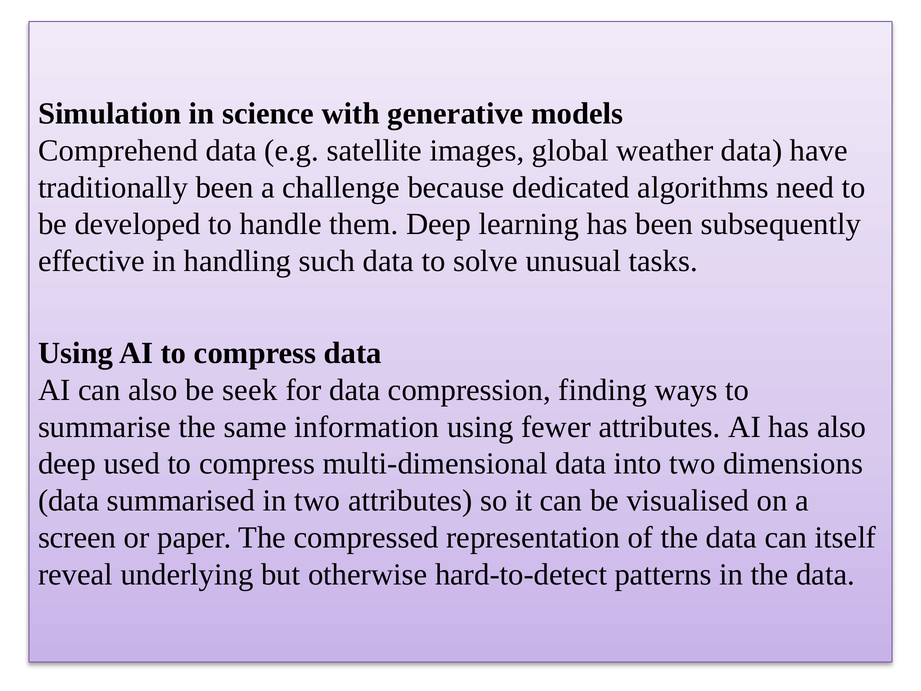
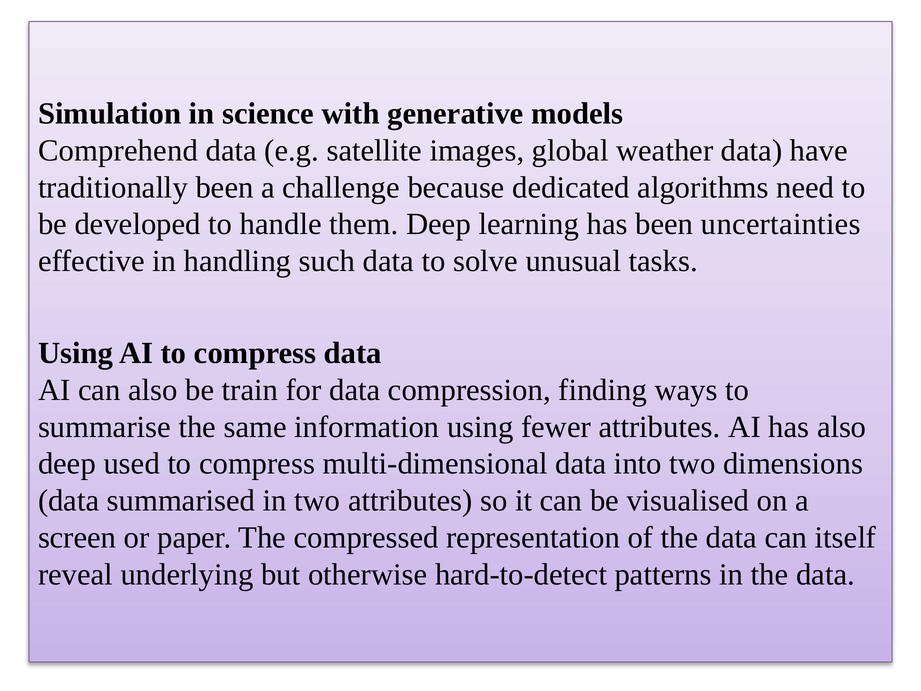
subsequently: subsequently -> uncertainties
seek: seek -> train
